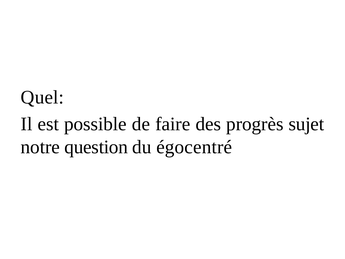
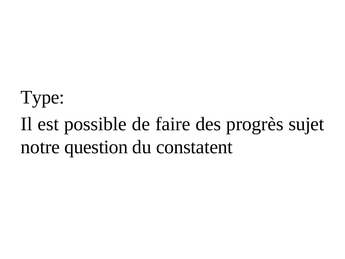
Quel: Quel -> Type
égocentré: égocentré -> constatent
